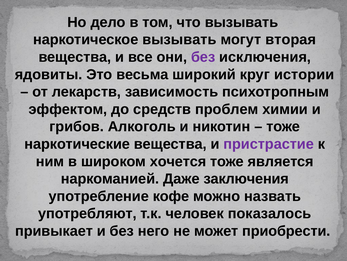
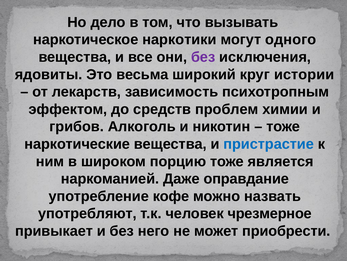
наркотическое вызывать: вызывать -> наркотики
вторая: вторая -> одного
пристрастие colour: purple -> blue
хочется: хочется -> порцию
заключения: заключения -> оправдание
показалось: показалось -> чрезмерное
